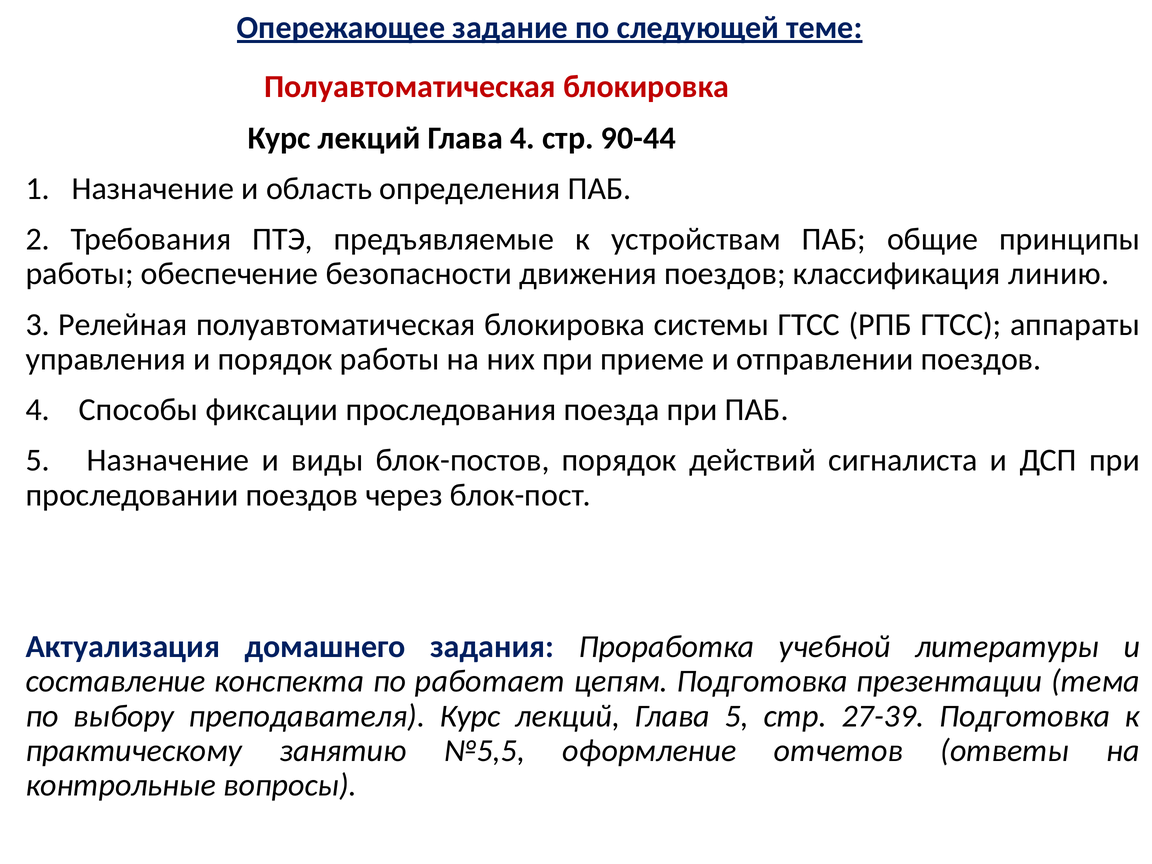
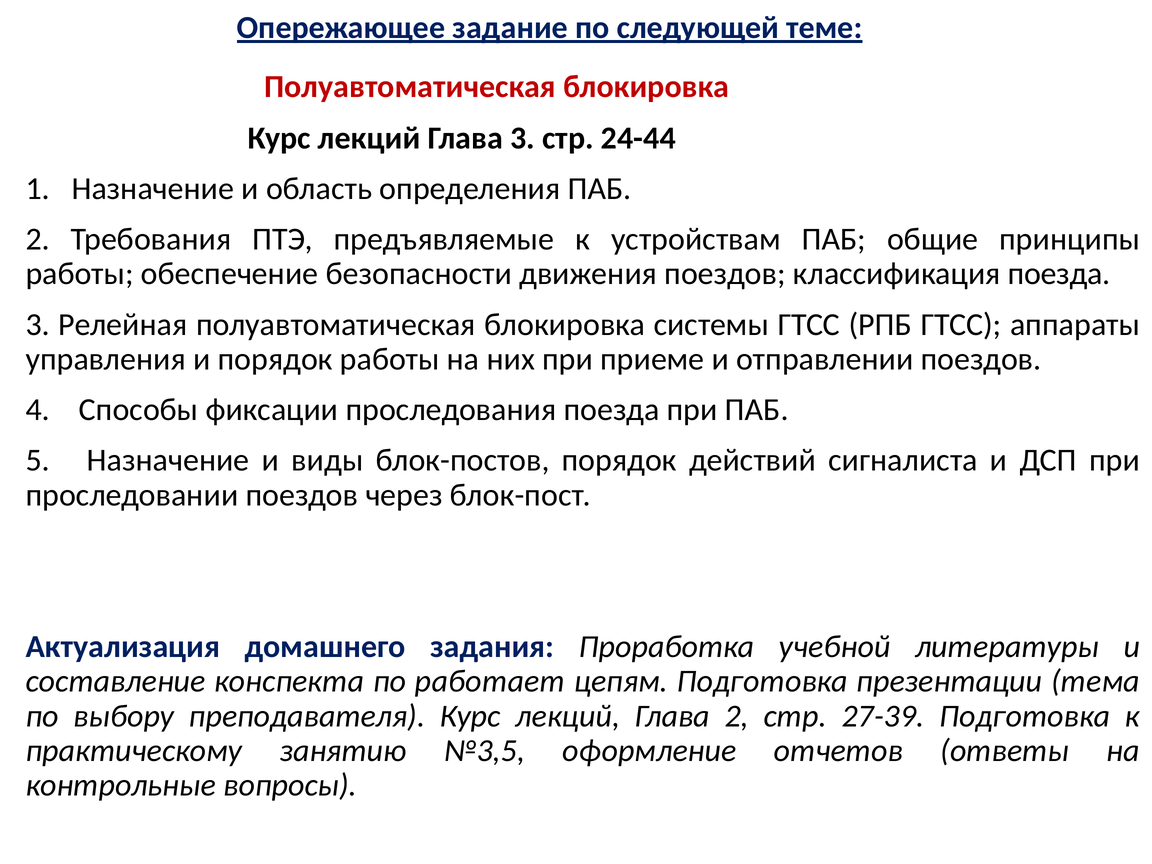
Глава 4: 4 -> 3
90-44: 90-44 -> 24-44
классификация линию: линию -> поезда
Глава 5: 5 -> 2
№5,5: №5,5 -> №3,5
